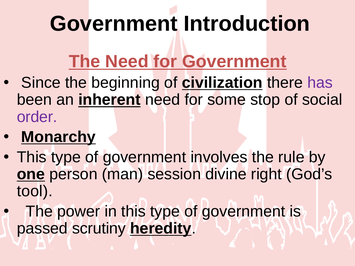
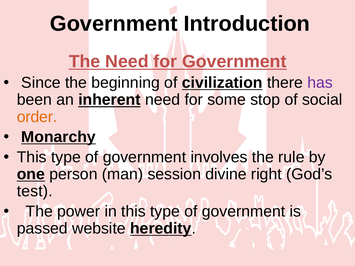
order colour: purple -> orange
tool: tool -> test
scrutiny: scrutiny -> website
